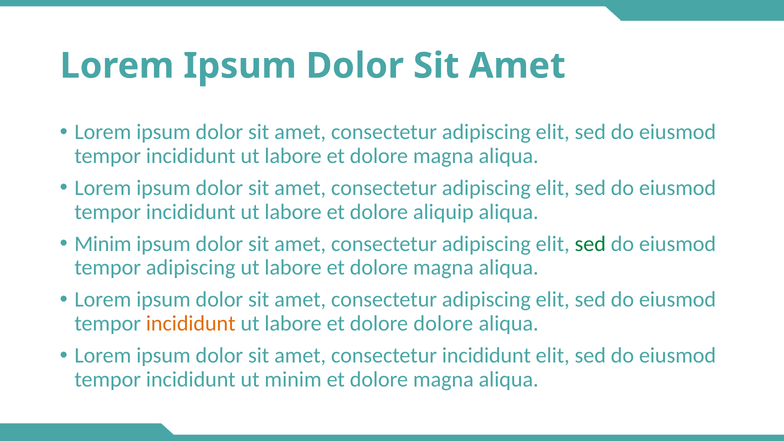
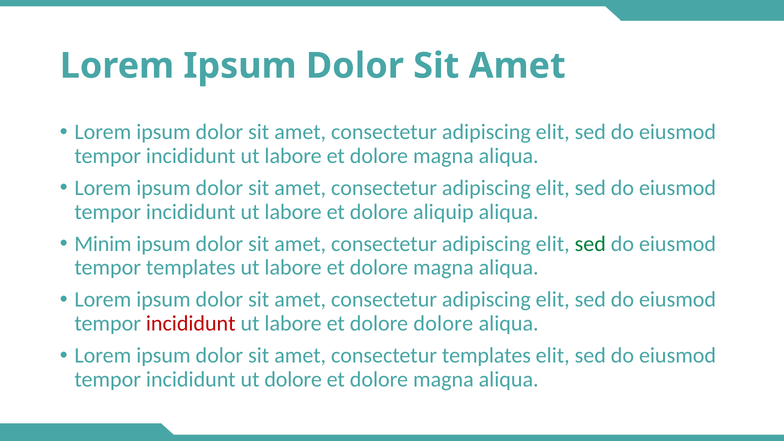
tempor adipiscing: adipiscing -> templates
incididunt at (191, 324) colour: orange -> red
consectetur incididunt: incididunt -> templates
ut minim: minim -> dolore
